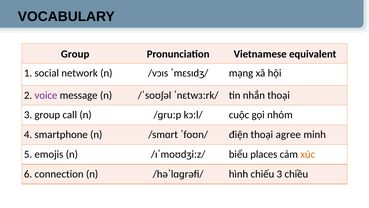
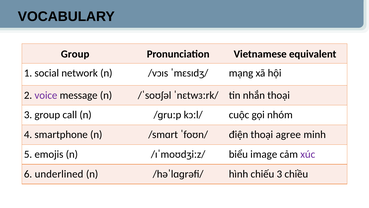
places: places -> image
xúc colour: orange -> purple
connection: connection -> underlined
